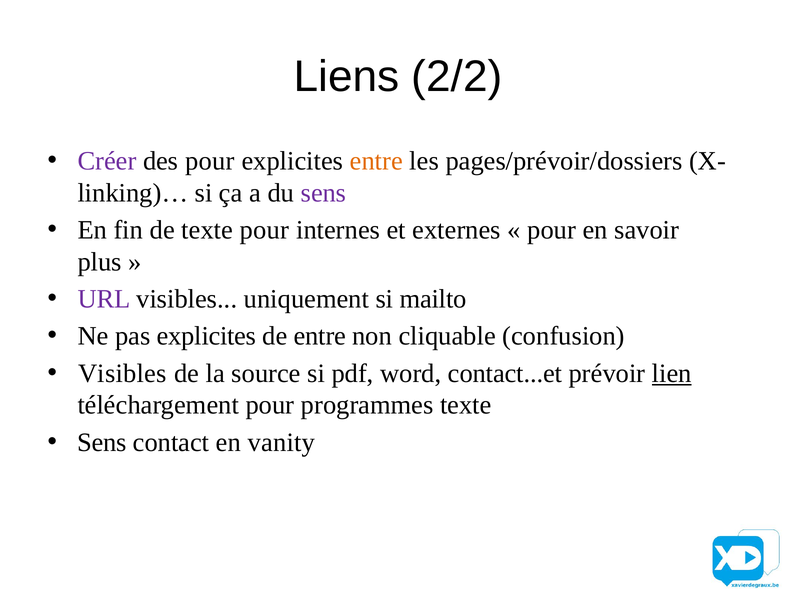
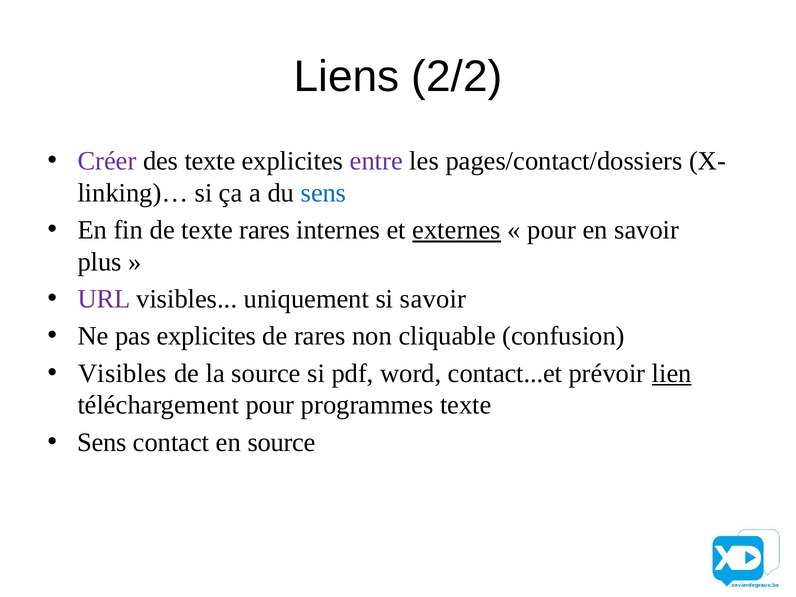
des pour: pour -> texte
entre at (376, 161) colour: orange -> purple
pages/prévoir/dossiers: pages/prévoir/dossiers -> pages/contact/dossiers
sens at (324, 193) colour: purple -> blue
texte pour: pour -> rares
externes underline: none -> present
si mailto: mailto -> savoir
de entre: entre -> rares
en vanity: vanity -> source
